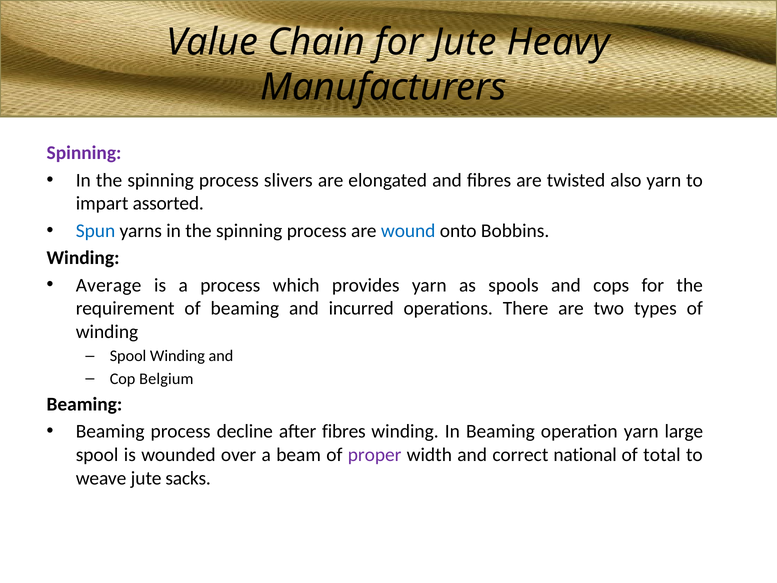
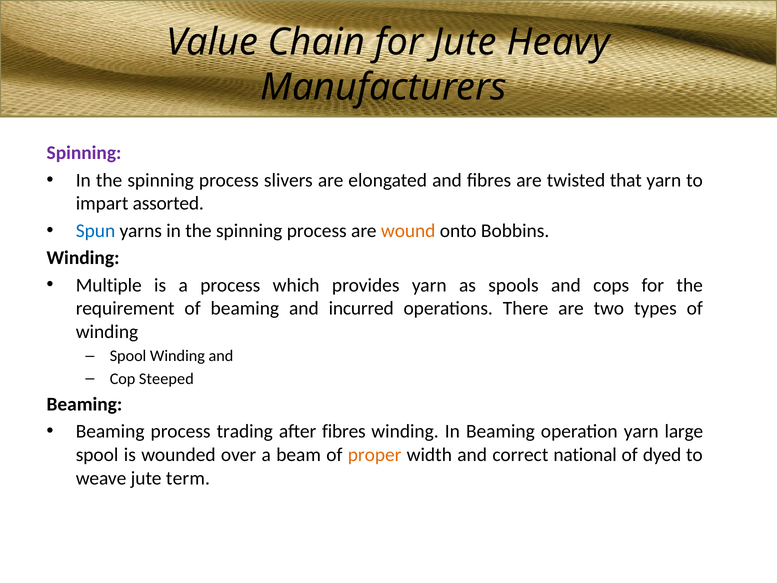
also: also -> that
wound colour: blue -> orange
Average: Average -> Multiple
Belgium: Belgium -> Steeped
decline: decline -> trading
proper colour: purple -> orange
total: total -> dyed
sacks: sacks -> term
